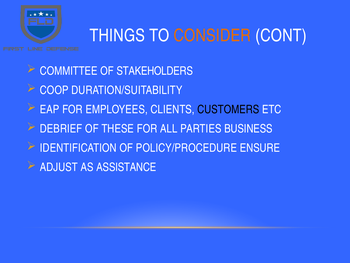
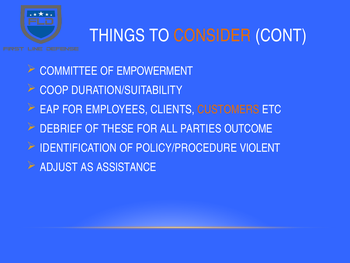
STAKEHOLDERS: STAKEHOLDERS -> EMPOWERMENT
CUSTOMERS colour: black -> orange
BUSINESS: BUSINESS -> OUTCOME
ENSURE: ENSURE -> VIOLENT
